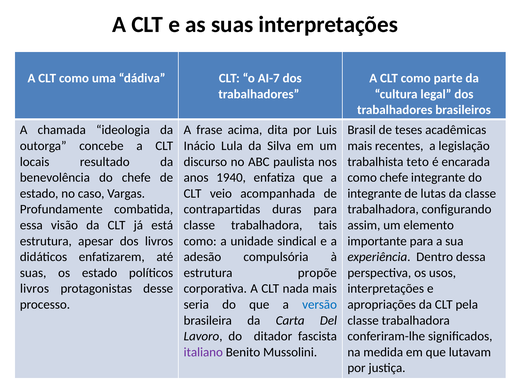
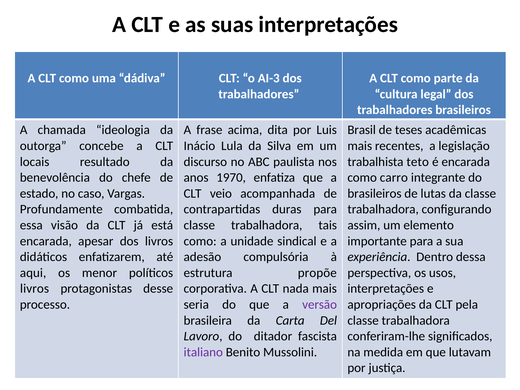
AI-7: AI-7 -> AI-3
1940: 1940 -> 1970
como chefe: chefe -> carro
integrante at (375, 193): integrante -> brasileiros
estrutura at (46, 241): estrutura -> encarada
suas at (33, 273): suas -> aqui
os estado: estado -> menor
versão colour: blue -> purple
